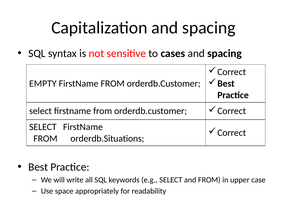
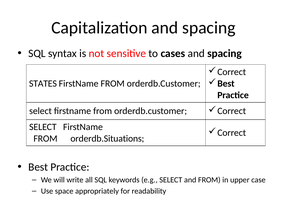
EMPTY: EMPTY -> STATES
